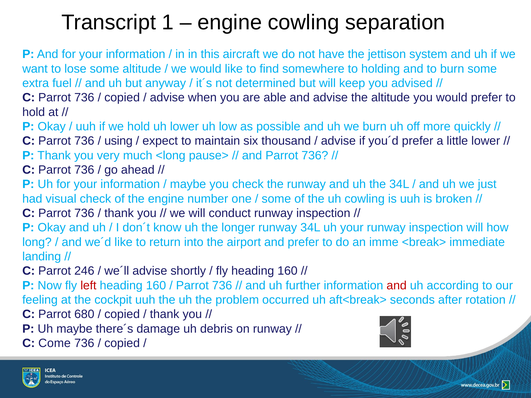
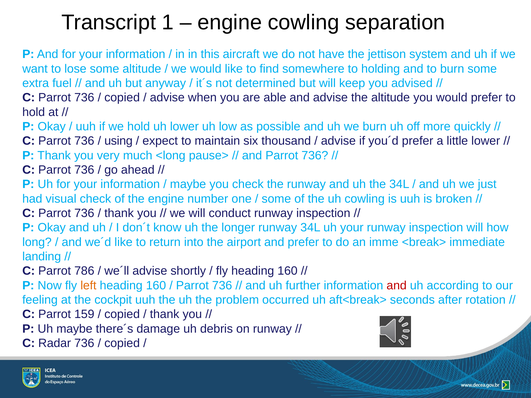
246: 246 -> 786
left colour: red -> orange
680: 680 -> 159
Come: Come -> Radar
